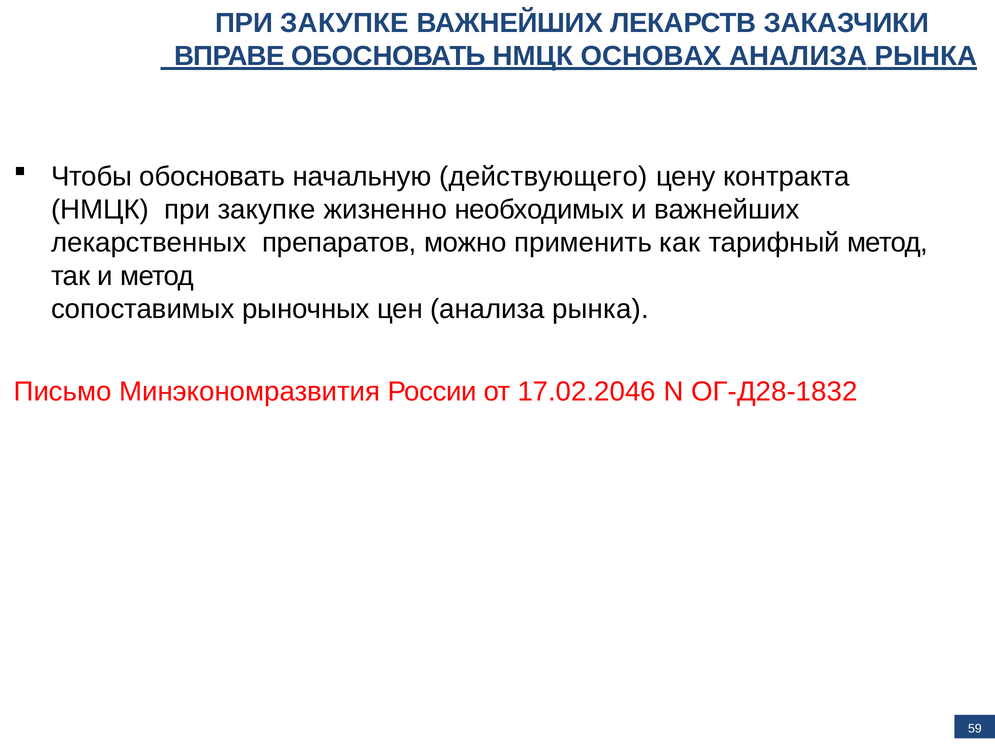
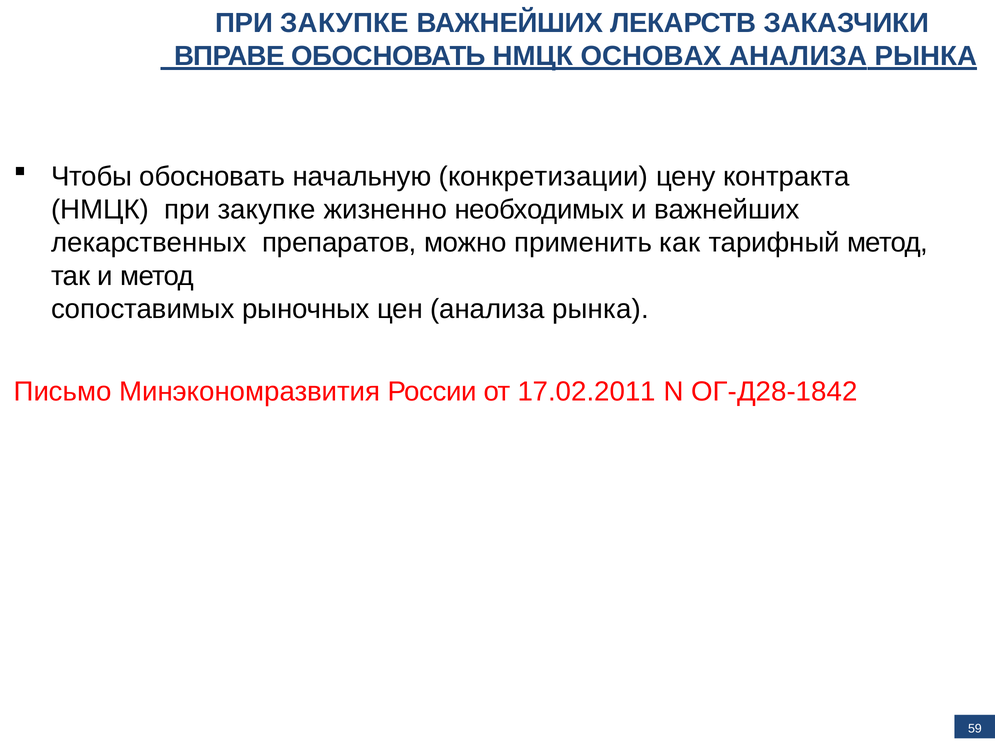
действующего: действующего -> конкретизации
17.02.2046: 17.02.2046 -> 17.02.2011
ОГ-Д28-1832: ОГ-Д28-1832 -> ОГ-Д28-1842
